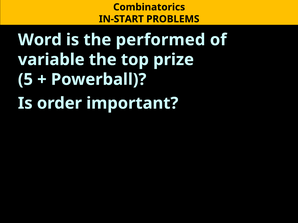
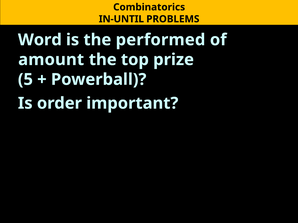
IN-START: IN-START -> IN-UNTIL
variable: variable -> amount
